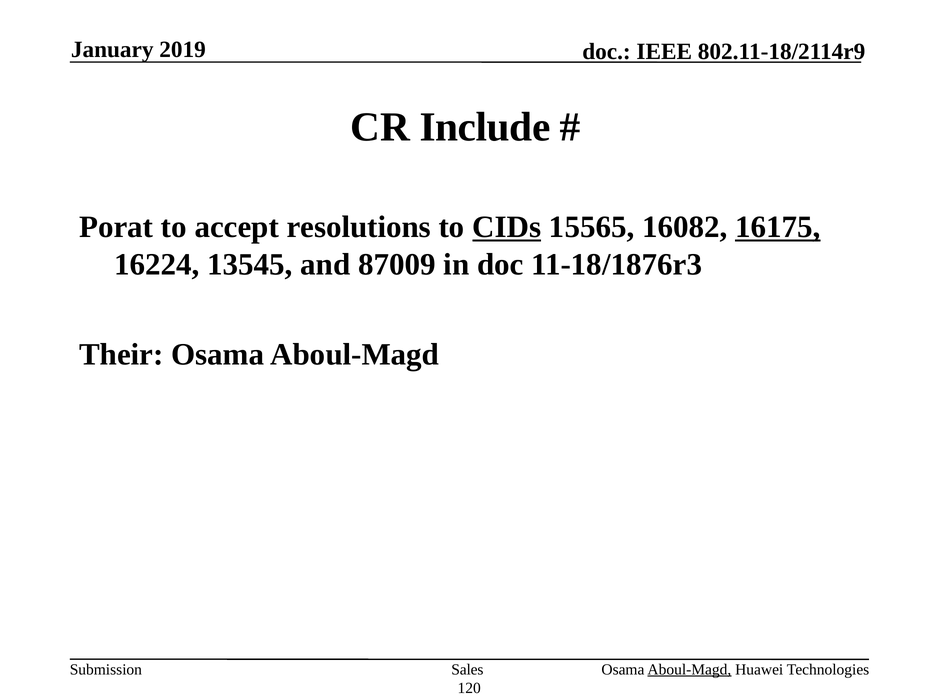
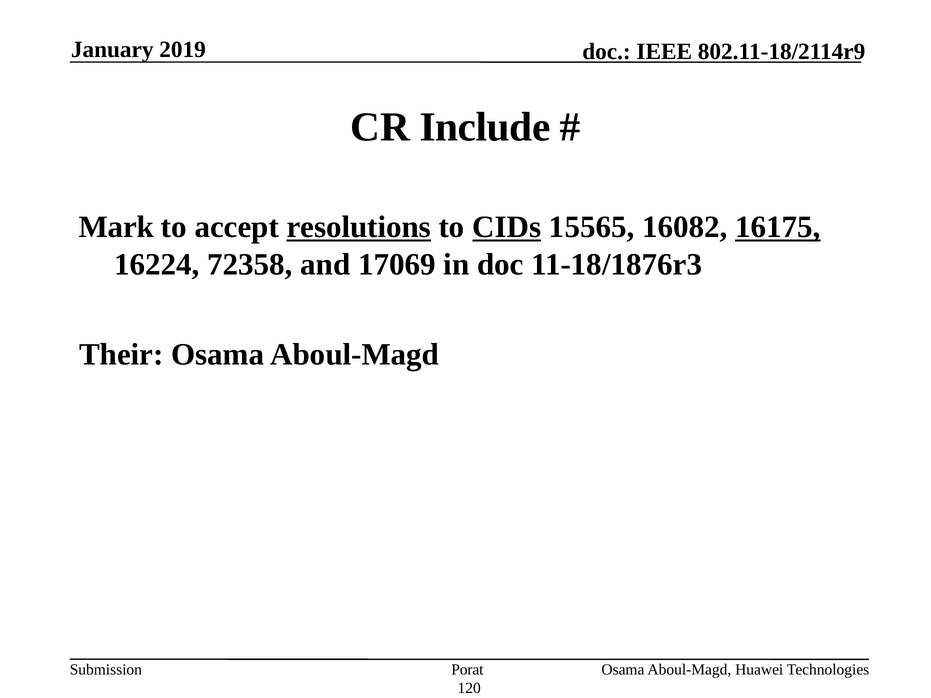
Porat: Porat -> Mark
resolutions underline: none -> present
13545: 13545 -> 72358
87009: 87009 -> 17069
Sales: Sales -> Porat
Aboul-Magd at (689, 670) underline: present -> none
